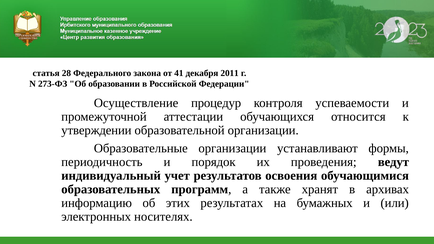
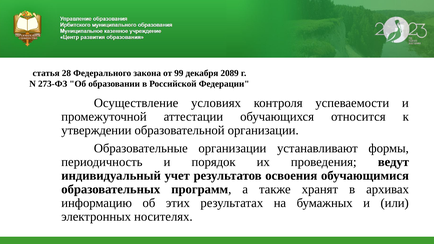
41: 41 -> 99
2011: 2011 -> 2089
процедур: процедур -> условиях
